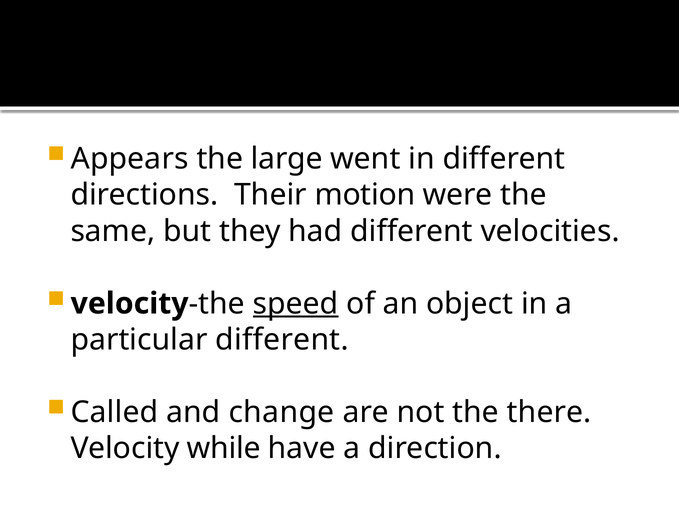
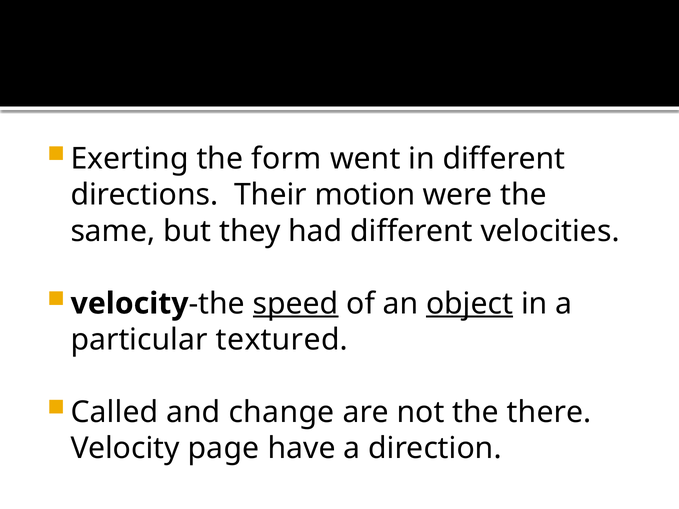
Appears: Appears -> Exerting
large: large -> form
object underline: none -> present
particular different: different -> textured
while: while -> page
